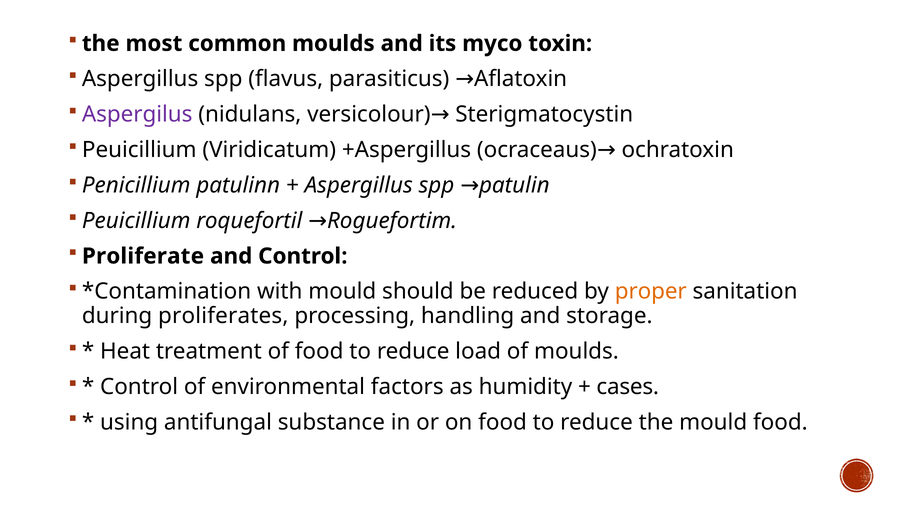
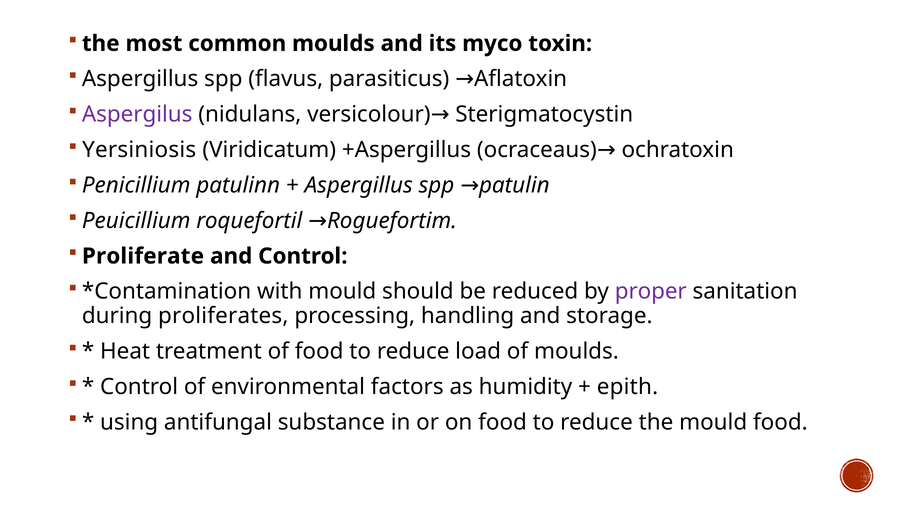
Peuicillium at (139, 150): Peuicillium -> Yersiniosis
proper colour: orange -> purple
cases: cases -> epith
